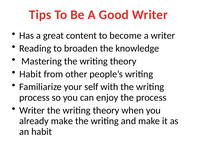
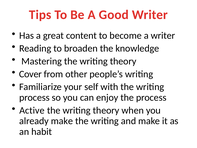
Habit at (30, 74): Habit -> Cover
Writer at (32, 110): Writer -> Active
